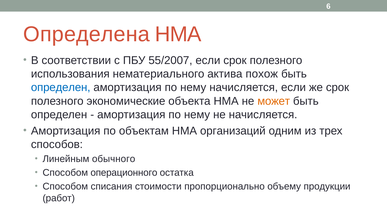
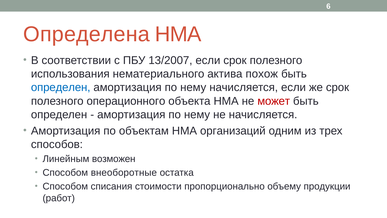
55/2007: 55/2007 -> 13/2007
экономические: экономические -> операционного
может colour: orange -> red
обычного: обычного -> возможен
операционного: операционного -> внеоборотные
